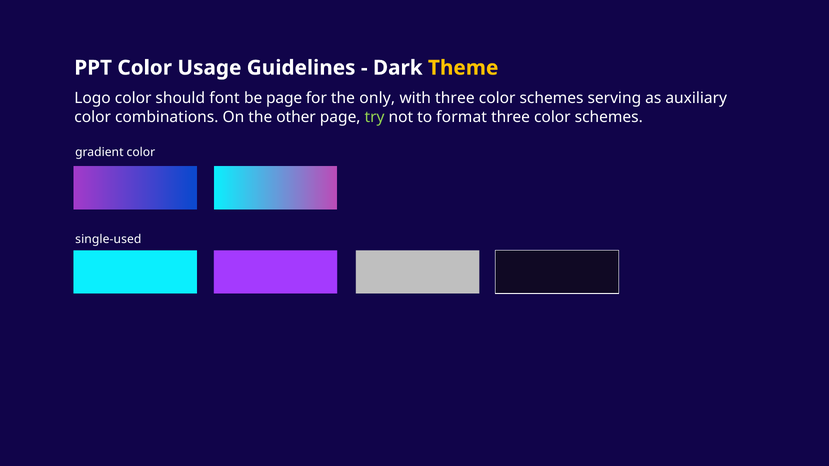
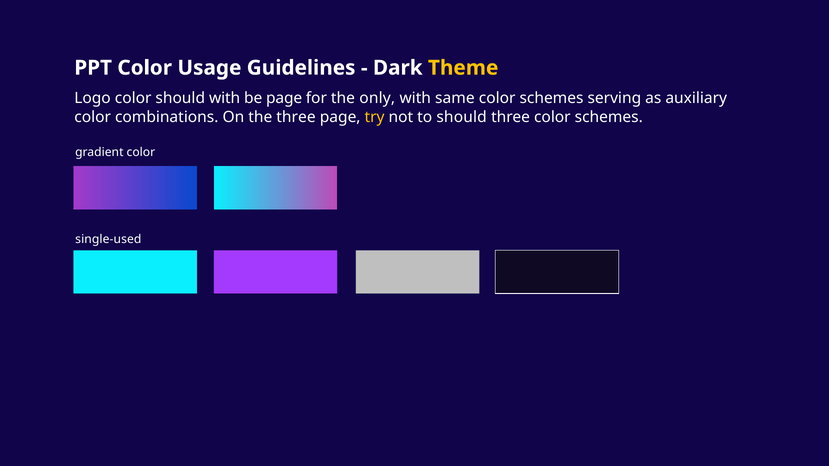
should font: font -> with
with three: three -> same
the other: other -> three
try colour: light green -> yellow
to format: format -> should
